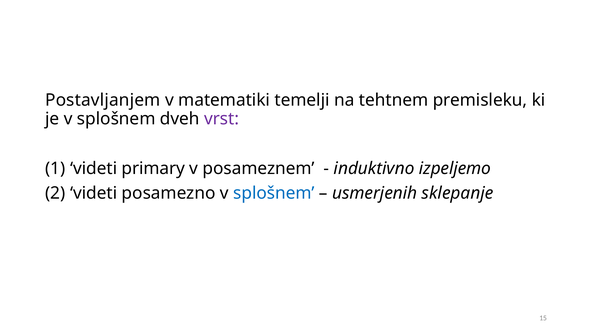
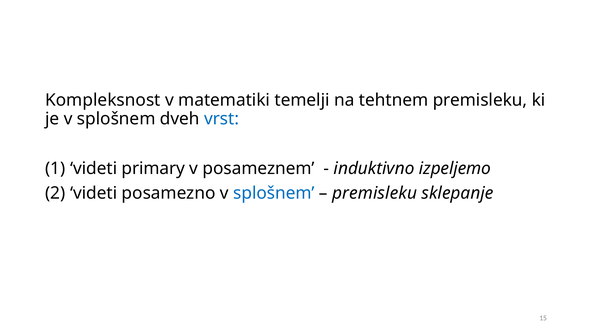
Postavljanjem: Postavljanjem -> Kompleksnost
vrst colour: purple -> blue
usmerjenih at (375, 193): usmerjenih -> premisleku
